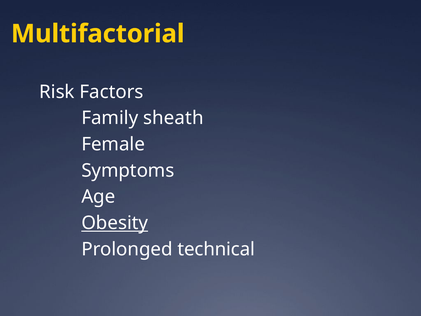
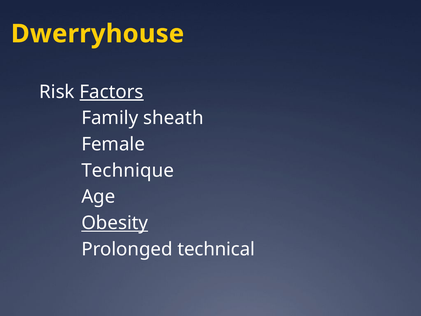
Multifactorial: Multifactorial -> Dwerryhouse
Factors underline: none -> present
Symptoms: Symptoms -> Technique
